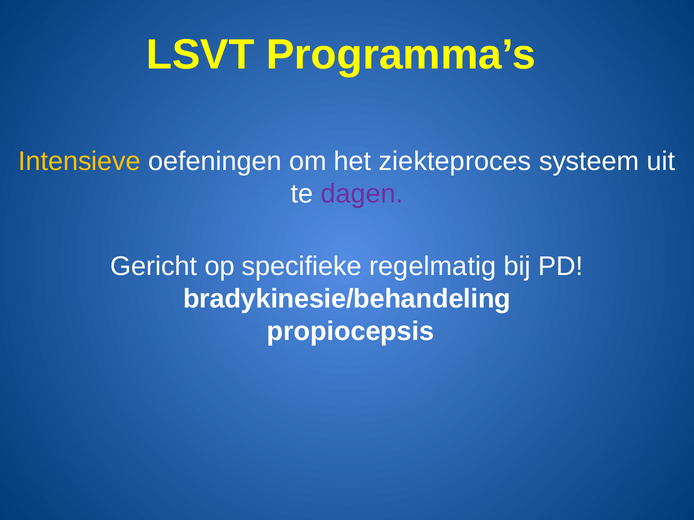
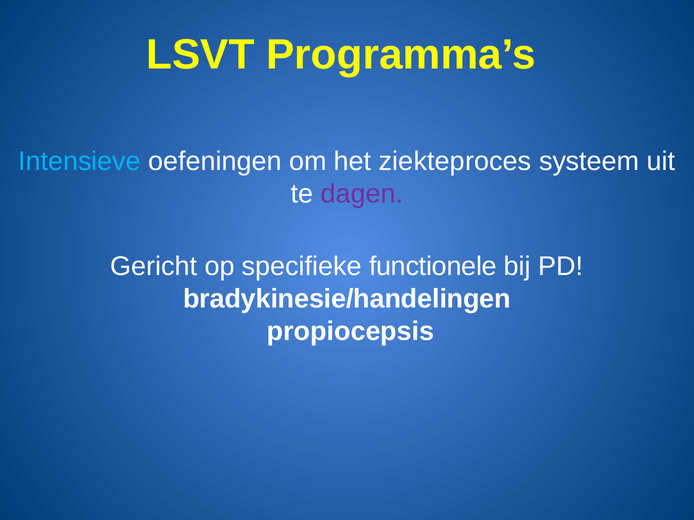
Intensieve colour: yellow -> light blue
regelmatig: regelmatig -> functionele
bradykinesie/behandeling: bradykinesie/behandeling -> bradykinesie/handelingen
